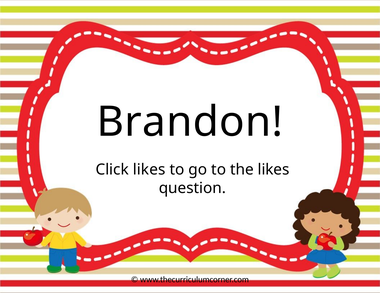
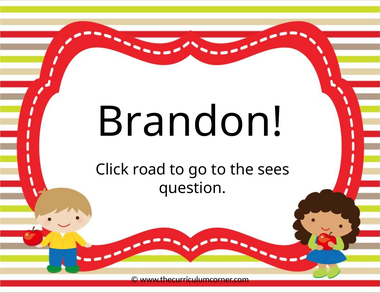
Click likes: likes -> road
the likes: likes -> sees
